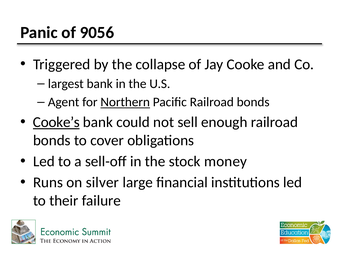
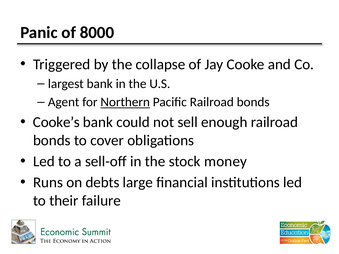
9056: 9056 -> 8000
Cooke’s underline: present -> none
silver: silver -> debts
